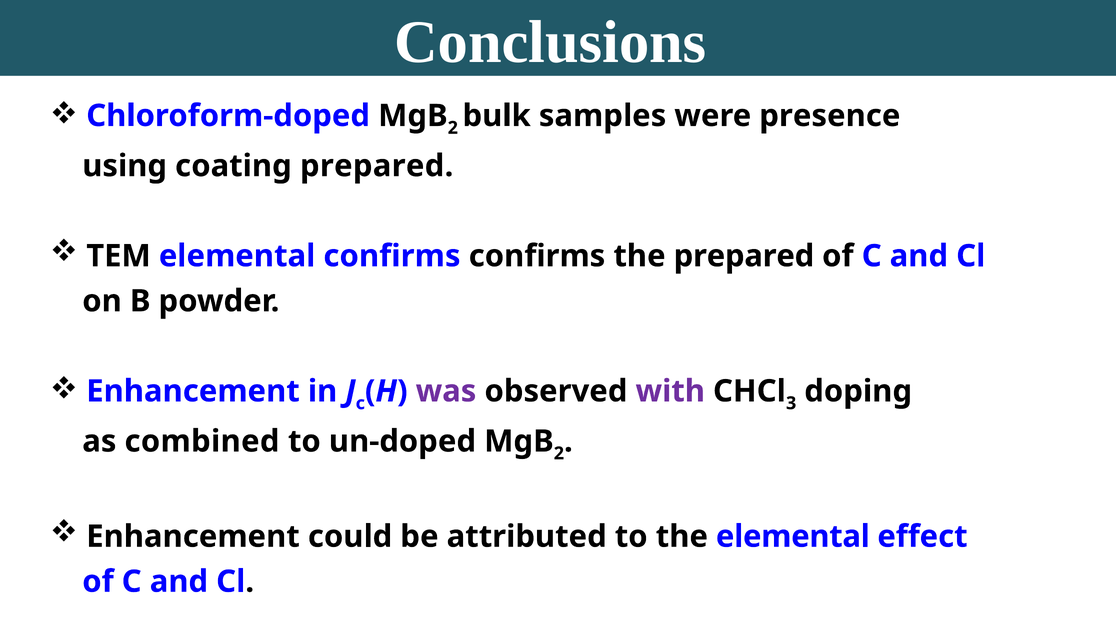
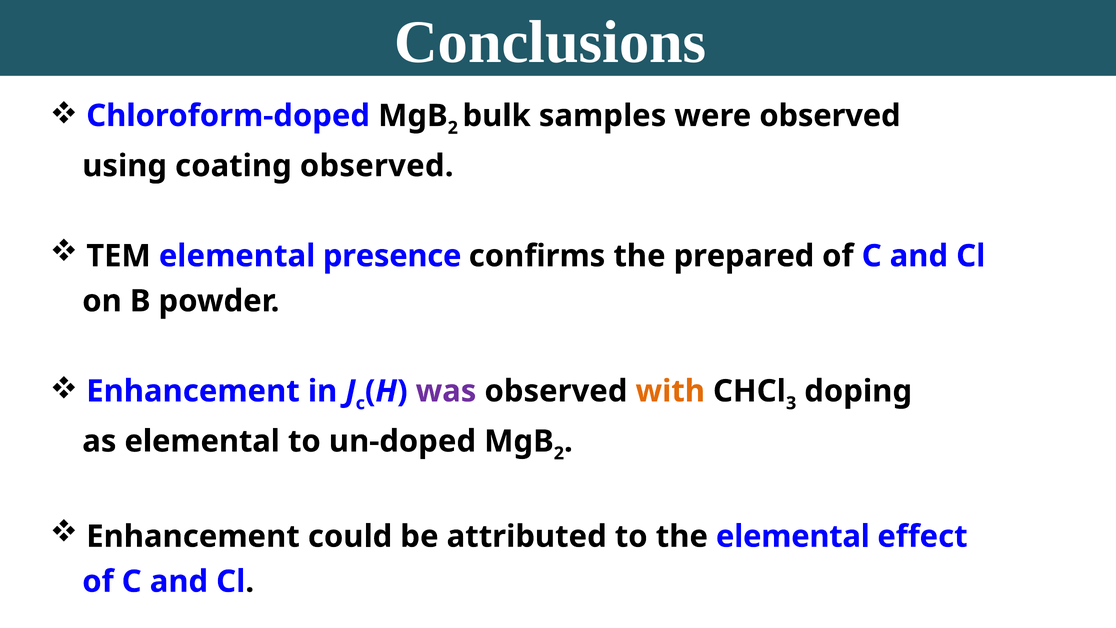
were presence: presence -> observed
coating prepared: prepared -> observed
elemental confirms: confirms -> presence
with colour: purple -> orange
as combined: combined -> elemental
